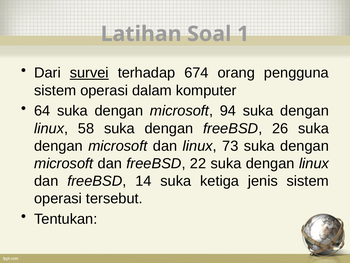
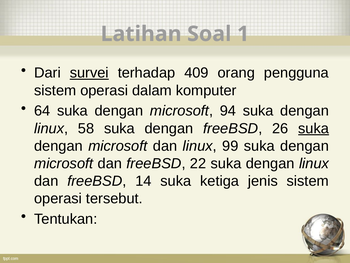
674: 674 -> 409
suka at (314, 128) underline: none -> present
73: 73 -> 99
